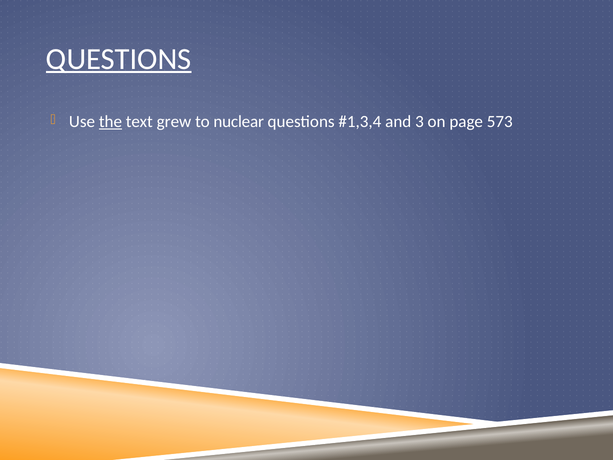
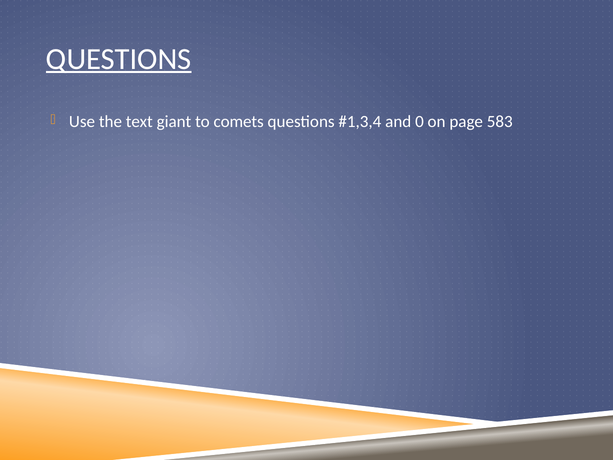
the underline: present -> none
grew: grew -> giant
nuclear: nuclear -> comets
3: 3 -> 0
573: 573 -> 583
